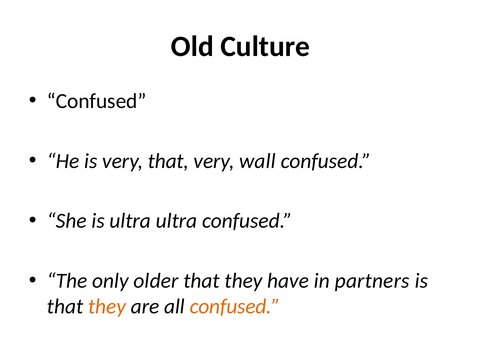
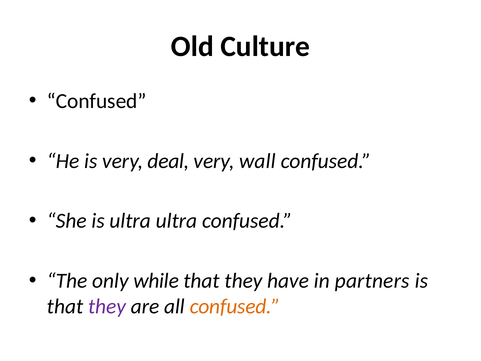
very that: that -> deal
older: older -> while
they at (107, 306) colour: orange -> purple
